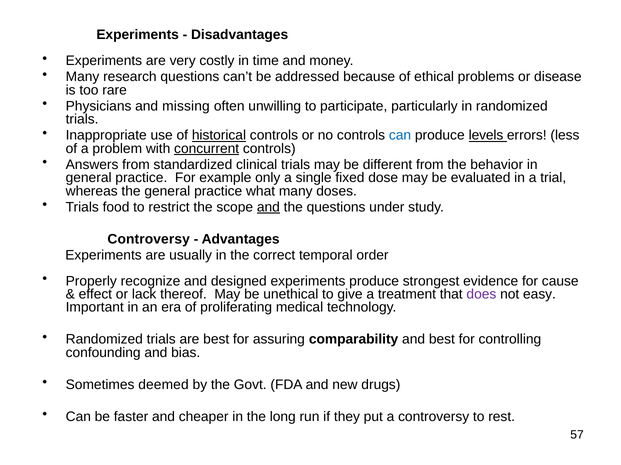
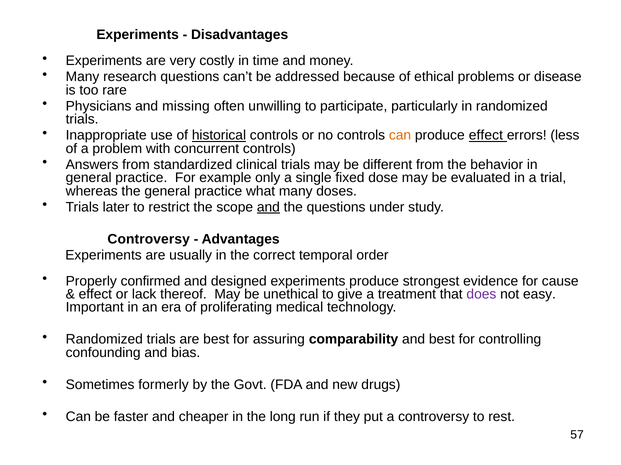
can at (400, 136) colour: blue -> orange
produce levels: levels -> effect
concurrent underline: present -> none
food: food -> later
recognize: recognize -> confirmed
deemed: deemed -> formerly
